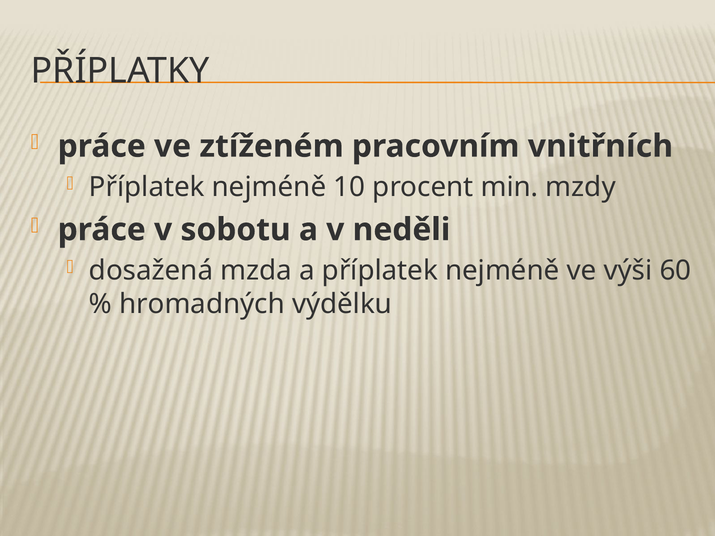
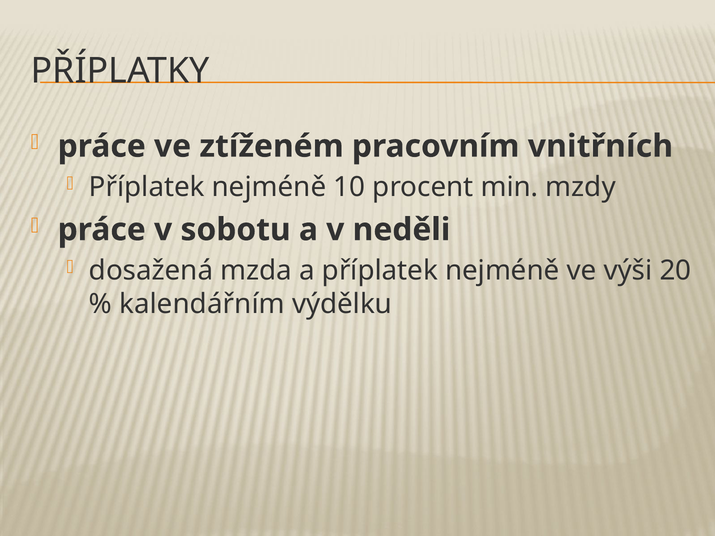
60: 60 -> 20
hromadných: hromadných -> kalendářním
